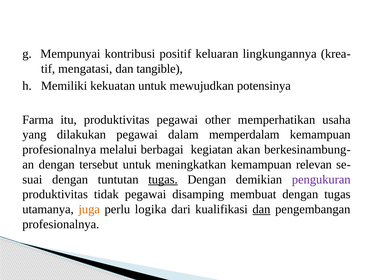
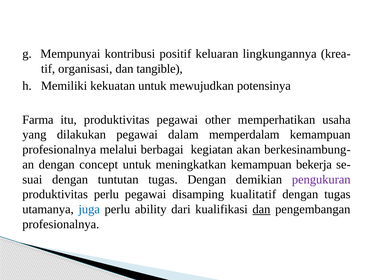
mengatasi: mengatasi -> organisasi
tersebut: tersebut -> concept
relevan: relevan -> bekerja
tugas at (163, 179) underline: present -> none
produktivitas tidak: tidak -> perlu
membuat: membuat -> kualitatif
juga colour: orange -> blue
logika: logika -> ability
